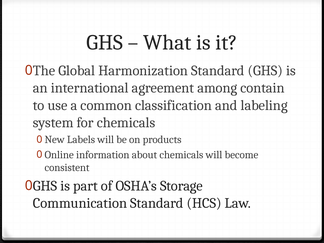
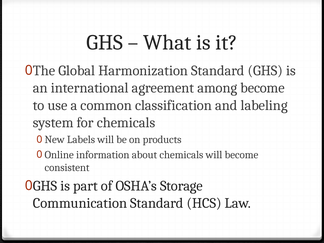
among contain: contain -> become
